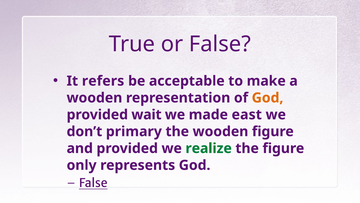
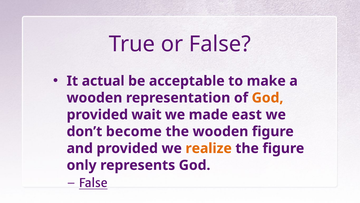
refers: refers -> actual
primary: primary -> become
realize colour: green -> orange
